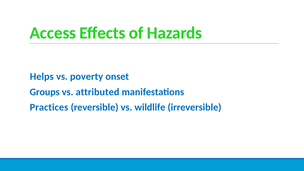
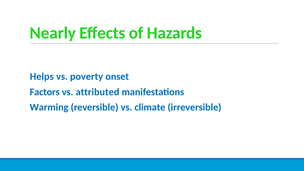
Access: Access -> Nearly
Groups: Groups -> Factors
Practices: Practices -> Warming
wildlife: wildlife -> climate
